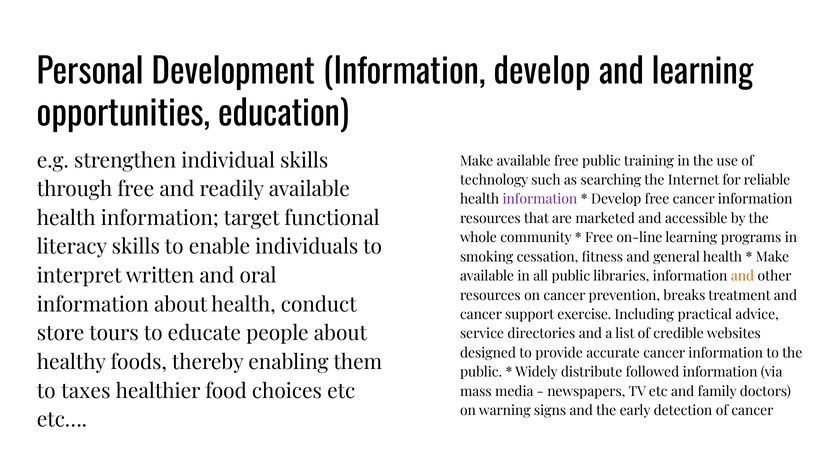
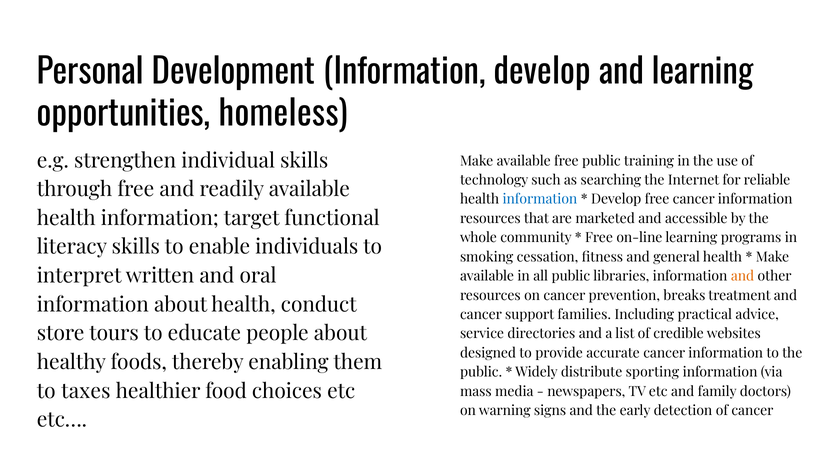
education: education -> homeless
information at (540, 199) colour: purple -> blue
exercise: exercise -> families
followed: followed -> sporting
